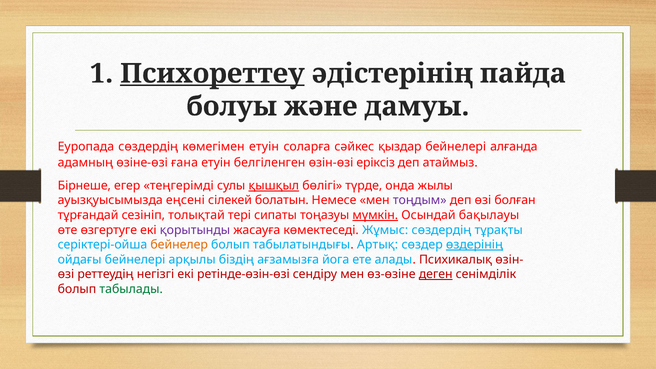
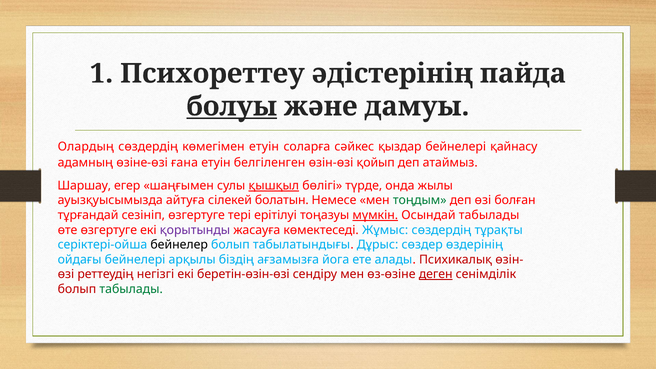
Психореттеу underline: present -> none
болуы underline: none -> present
Еуропада: Еуропада -> Олардың
алғанда: алғанда -> қайнасу
еріксіз: еріксіз -> қойып
Бірнеше: Бірнеше -> Шаршау
теңгерімді: теңгерімді -> шаңғымен
еңсені: еңсені -> айтуға
тоңдым colour: purple -> green
сезініп толықтай: толықтай -> өзгертуге
сипаты: сипаты -> ерітілуі
Осындай бақылауы: бақылауы -> табылады
бейнелер colour: orange -> black
Артық: Артық -> Дұрыс
өздерінің underline: present -> none
ретінде-өзін-өзі: ретінде-өзін-өзі -> беретін-өзін-өзі
